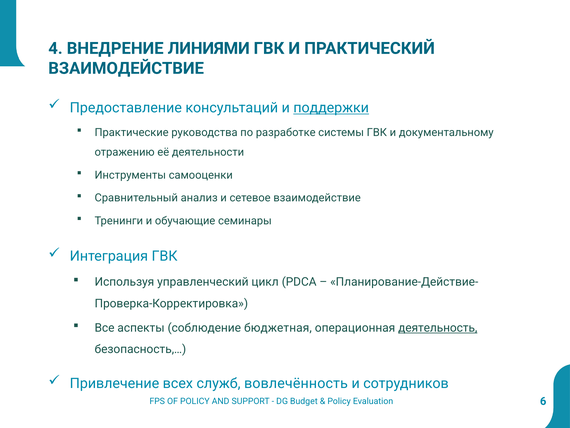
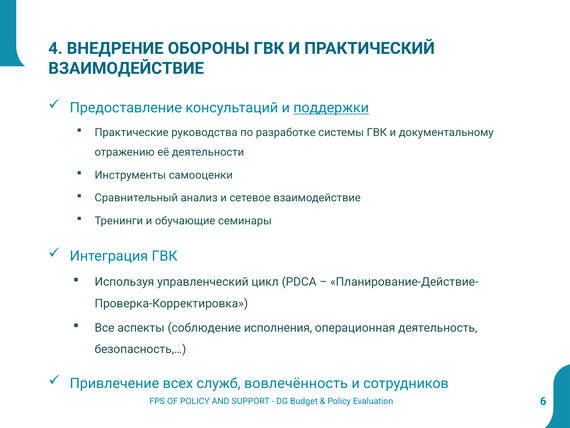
ЛИНИЯМИ: ЛИНИЯМИ -> ОБОРОНЫ
бюджетная: бюджетная -> исполнения
деятельность underline: present -> none
